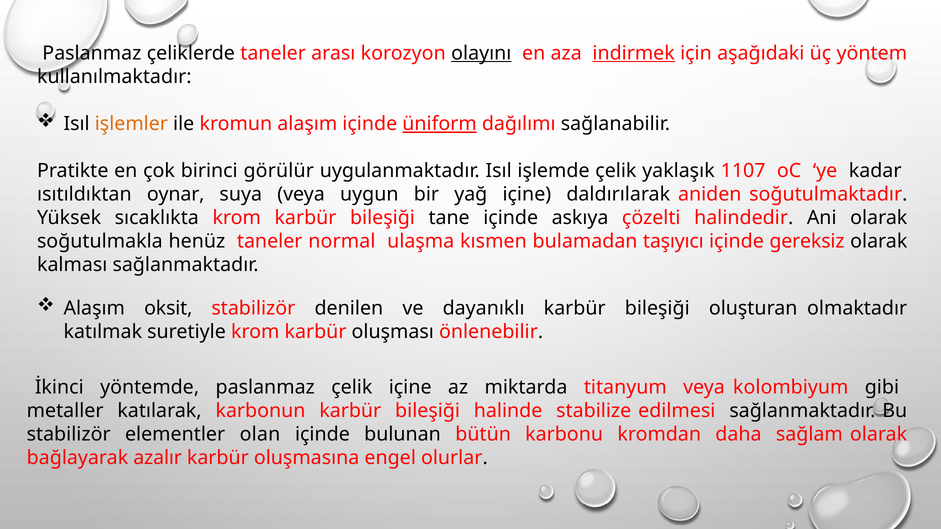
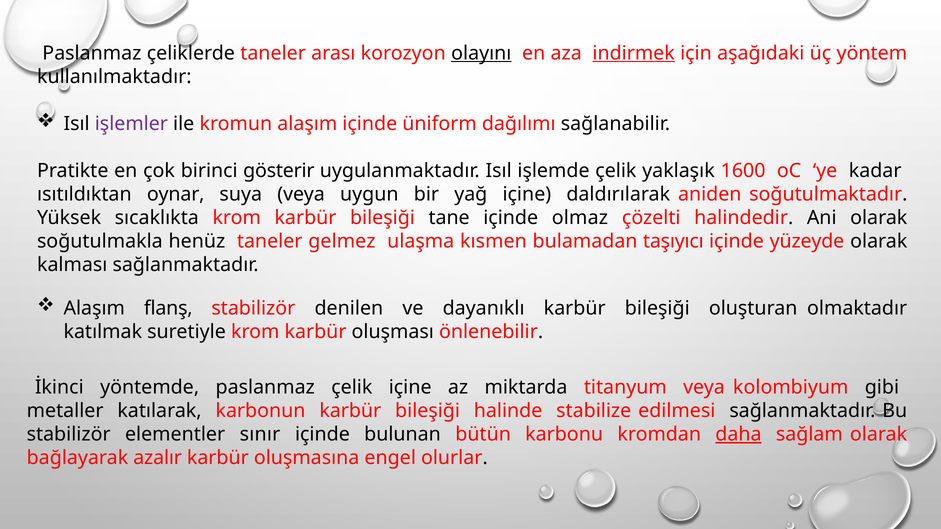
işlemler colour: orange -> purple
üniform underline: present -> none
görülür: görülür -> gösterir
1107: 1107 -> 1600
askıya: askıya -> olmaz
normal: normal -> gelmez
gereksiz: gereksiz -> yüzeyde
oksit: oksit -> flanş
olan: olan -> sınır
daha underline: none -> present
